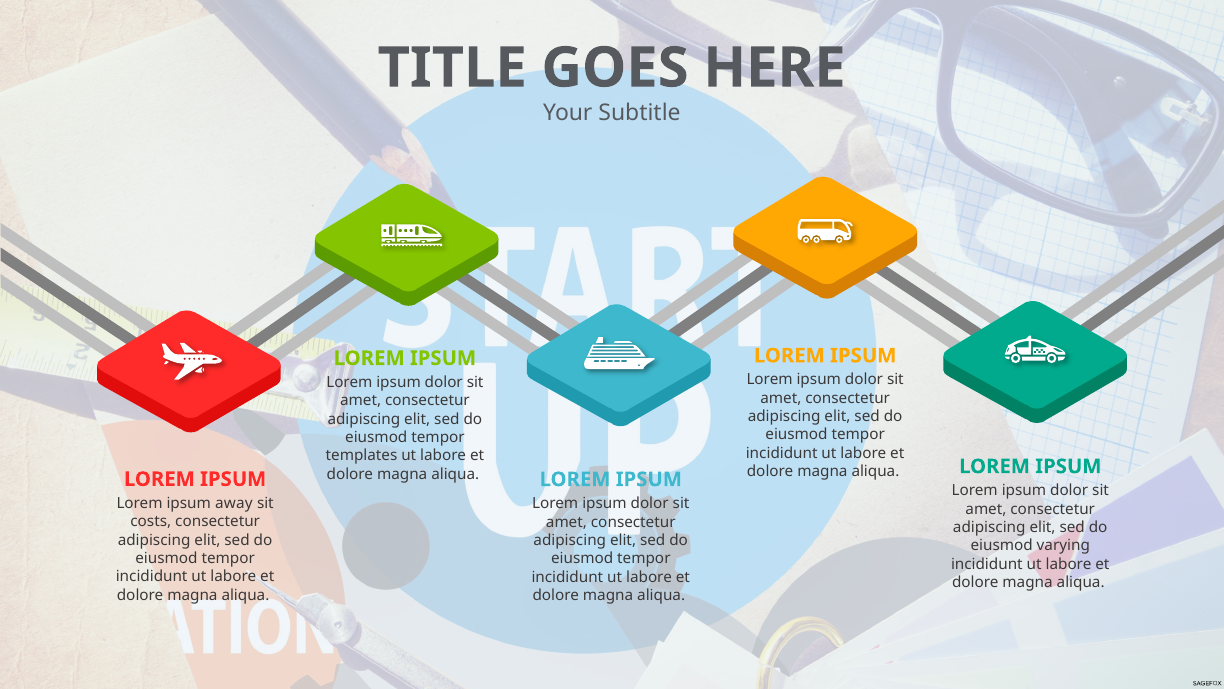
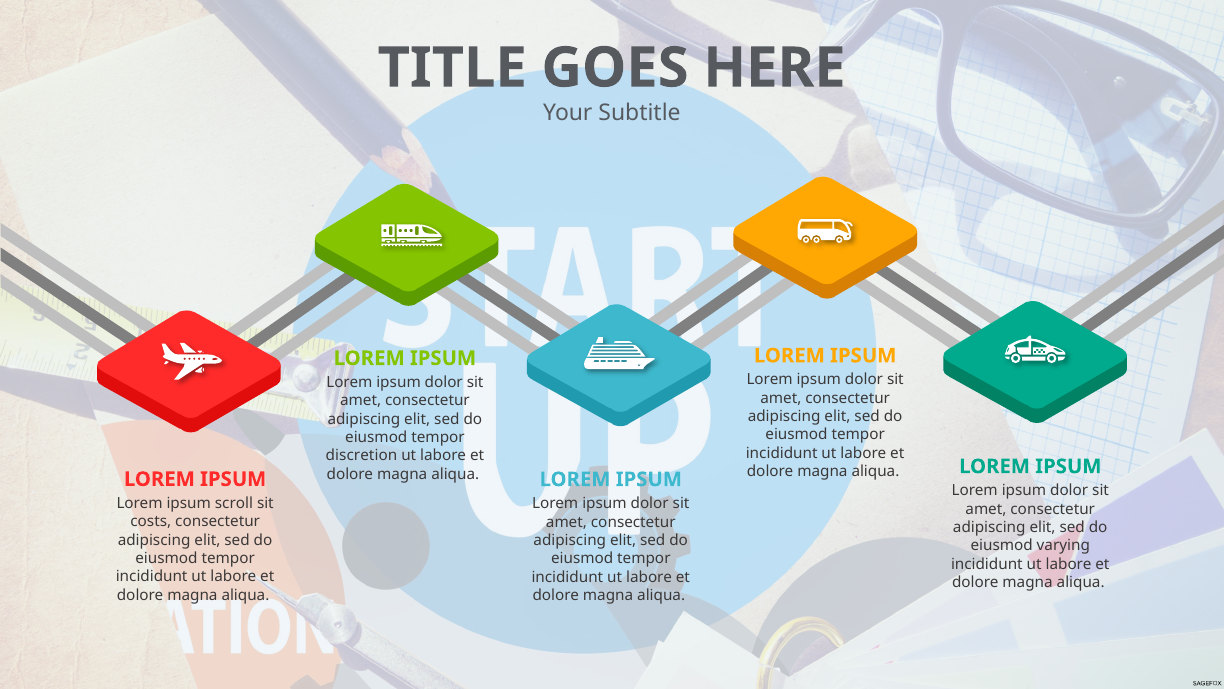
templates: templates -> discretion
away: away -> scroll
